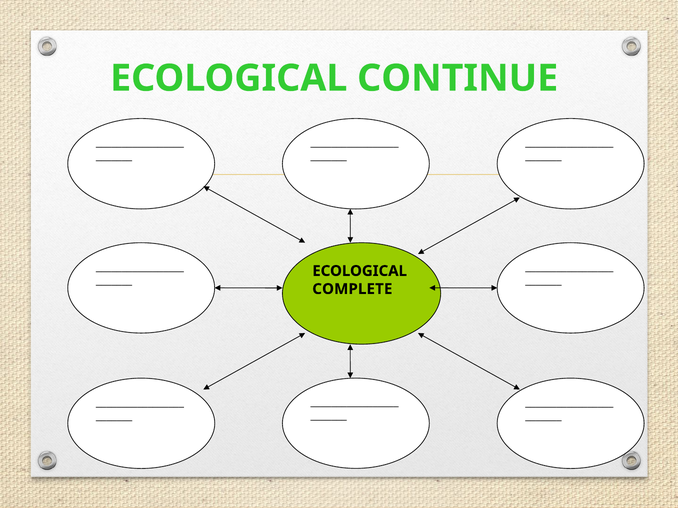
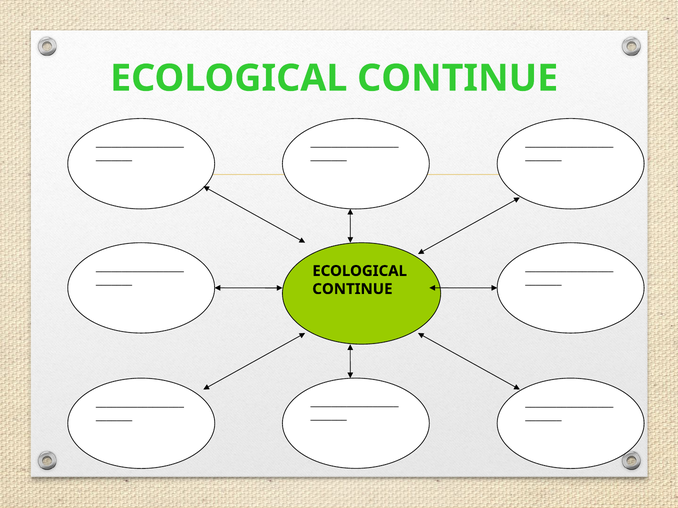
COMPLETE at (352, 289): COMPLETE -> CONTINUE
